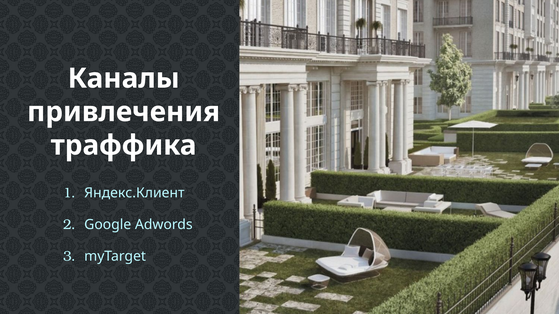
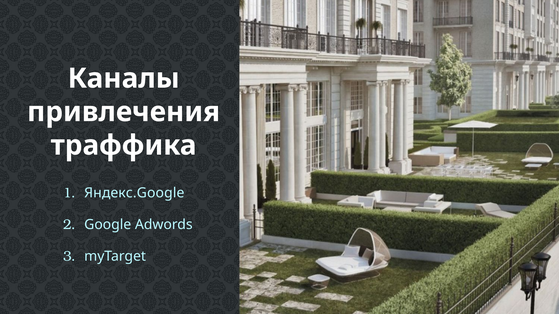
Яндекс.Клиент: Яндекс.Клиент -> Яндекс.Google
